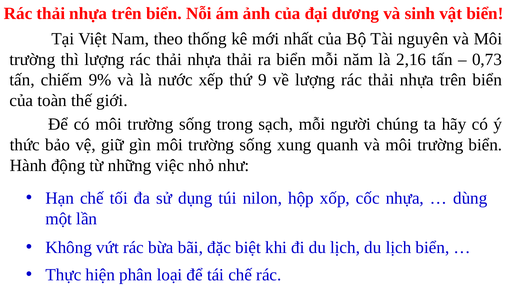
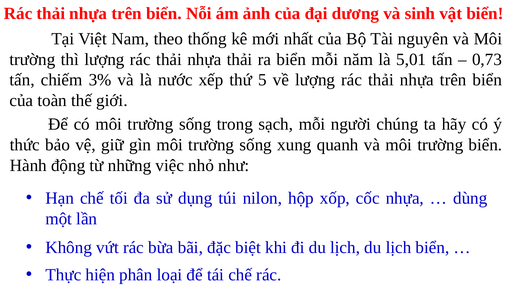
2,16: 2,16 -> 5,01
9%: 9% -> 3%
9: 9 -> 5
